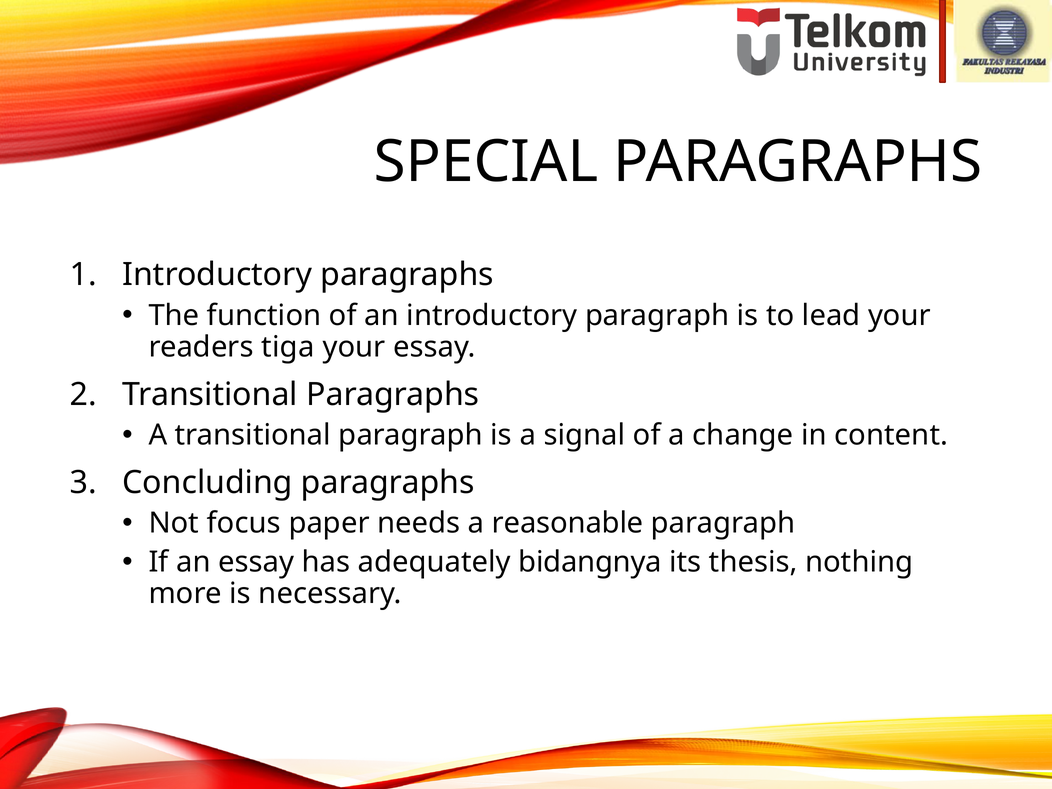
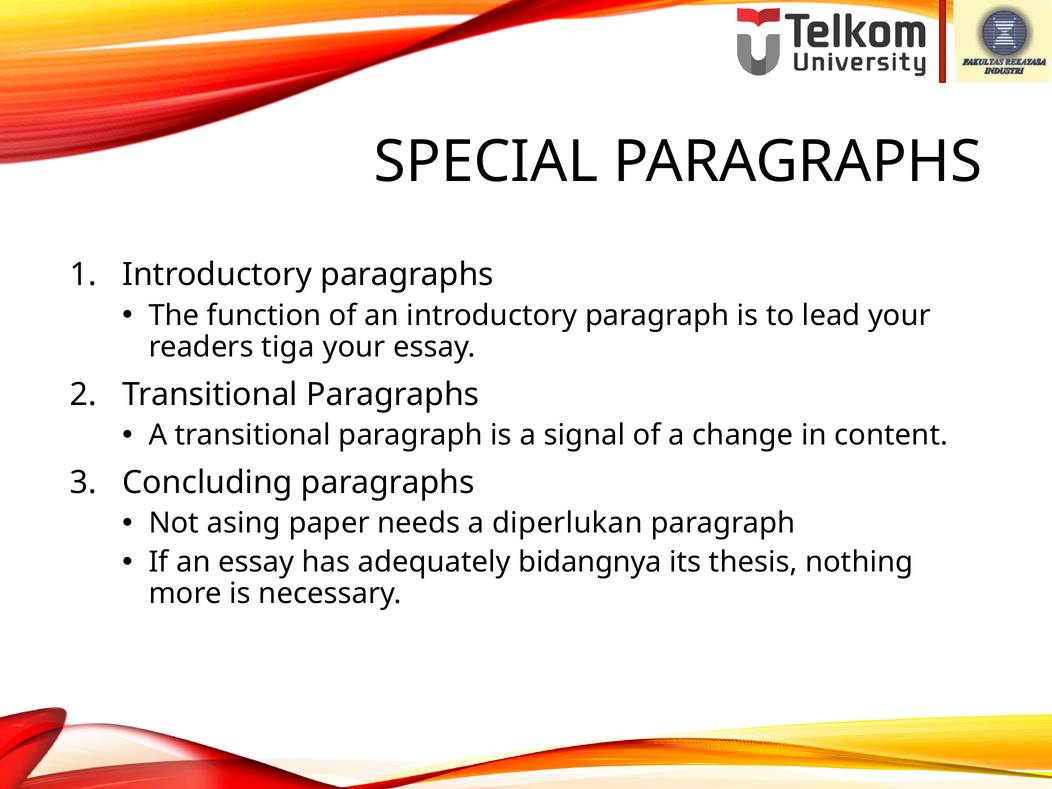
focus: focus -> asing
reasonable: reasonable -> diperlukan
